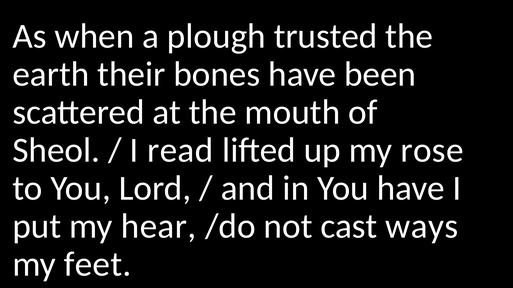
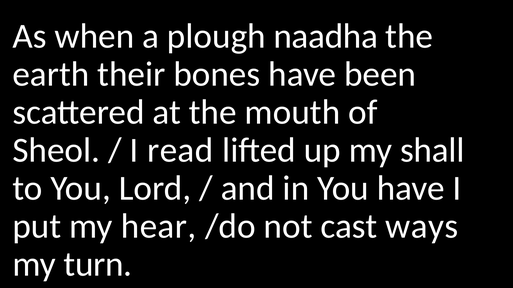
trusted: trusted -> naadha
rose: rose -> shall
feet: feet -> turn
